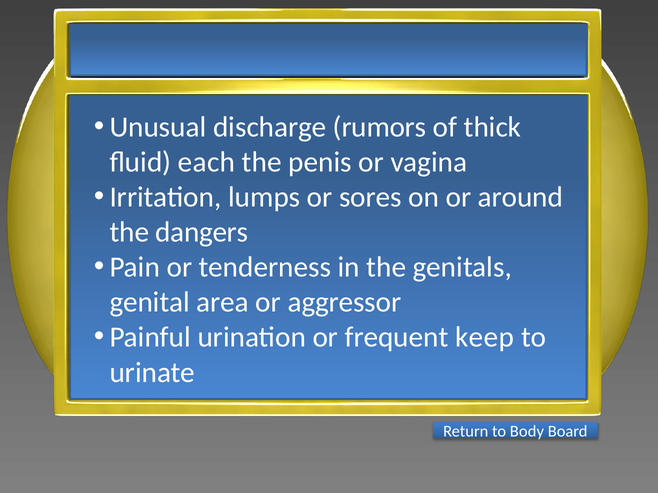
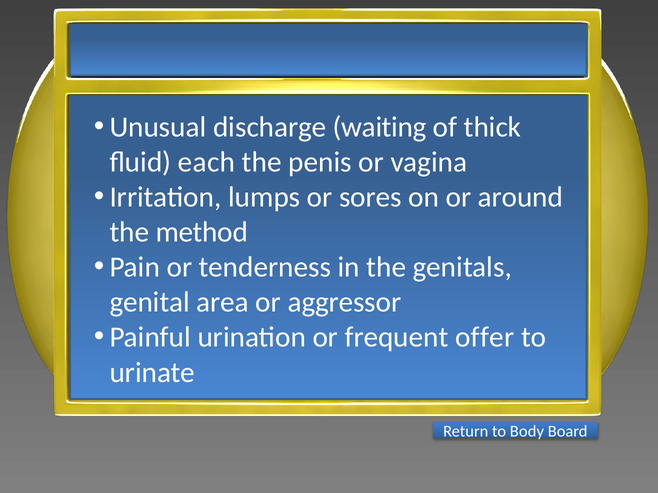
rumors: rumors -> waiting
dangers: dangers -> method
keep: keep -> offer
